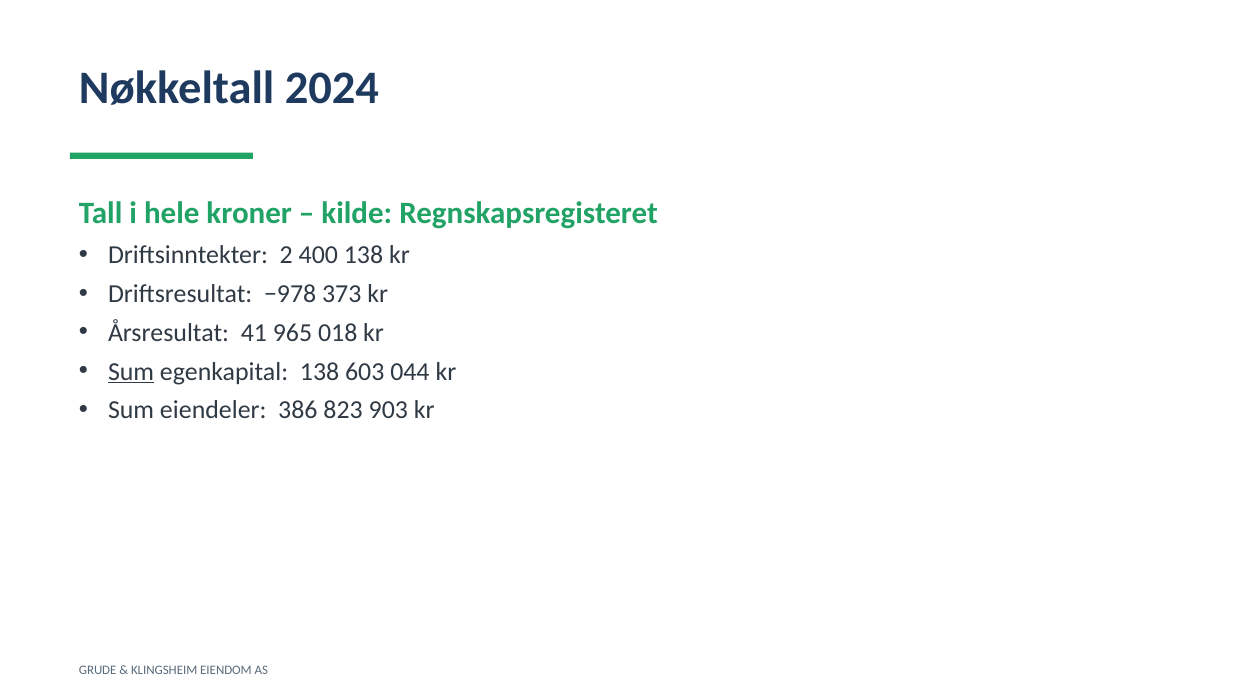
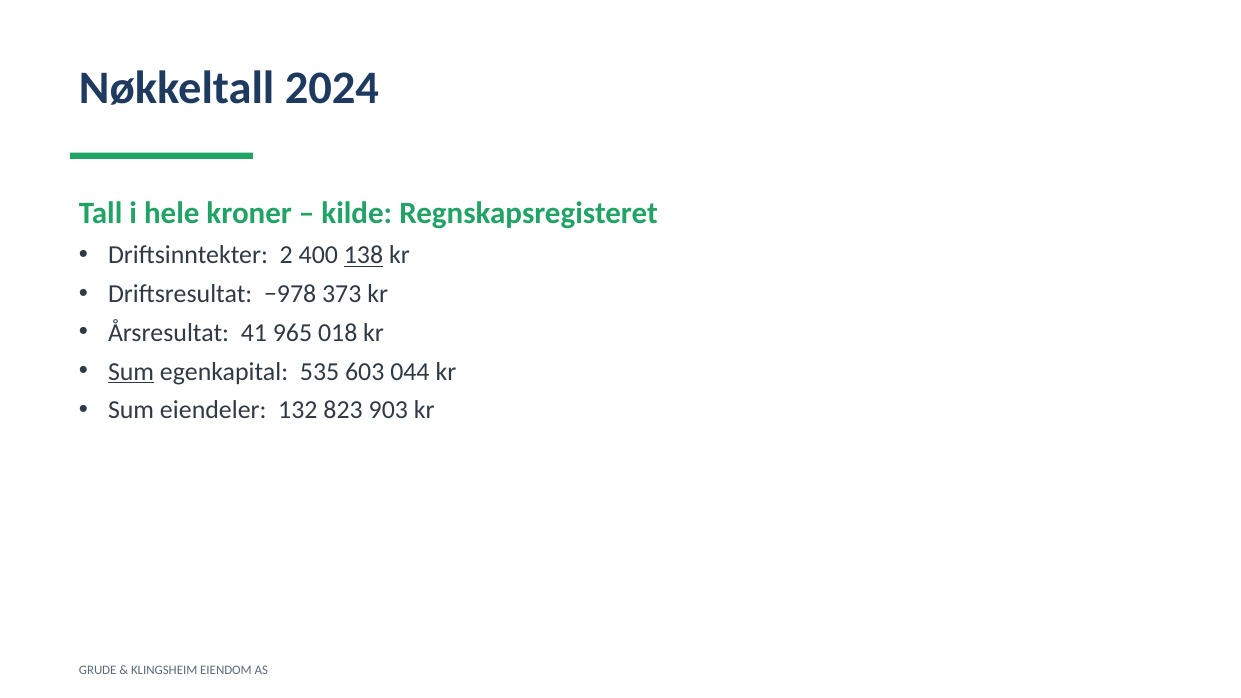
138 at (364, 255) underline: none -> present
egenkapital 138: 138 -> 535
386: 386 -> 132
